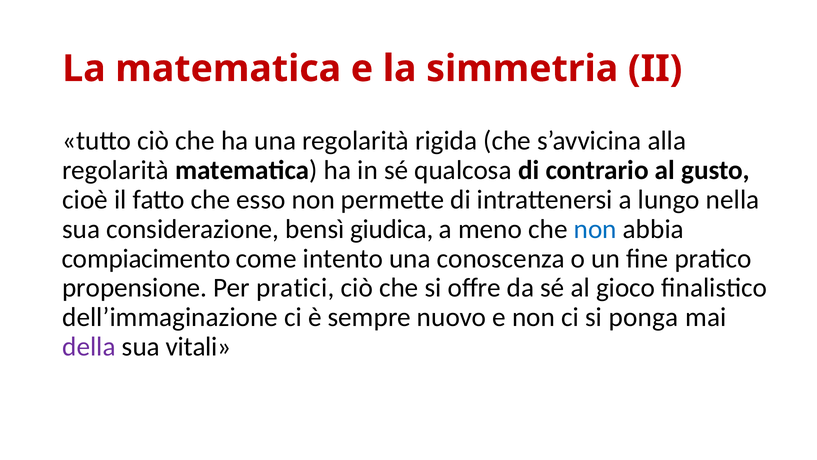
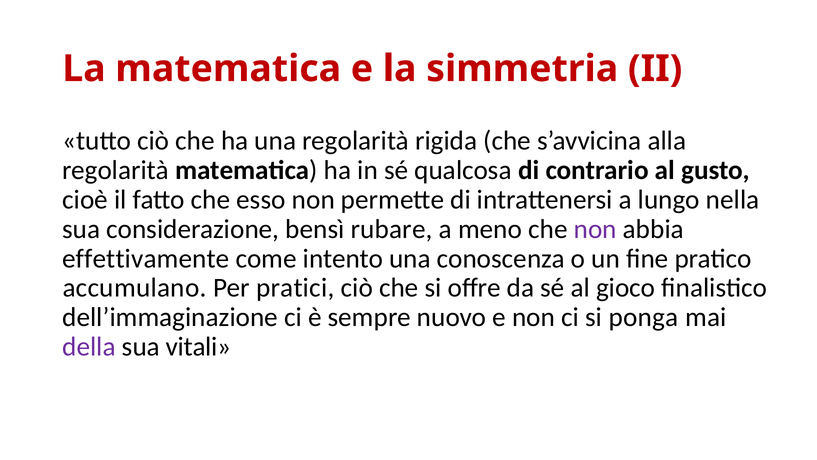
giudica: giudica -> rubare
non at (595, 229) colour: blue -> purple
compiacimento: compiacimento -> effettivamente
propensione: propensione -> accumulano
